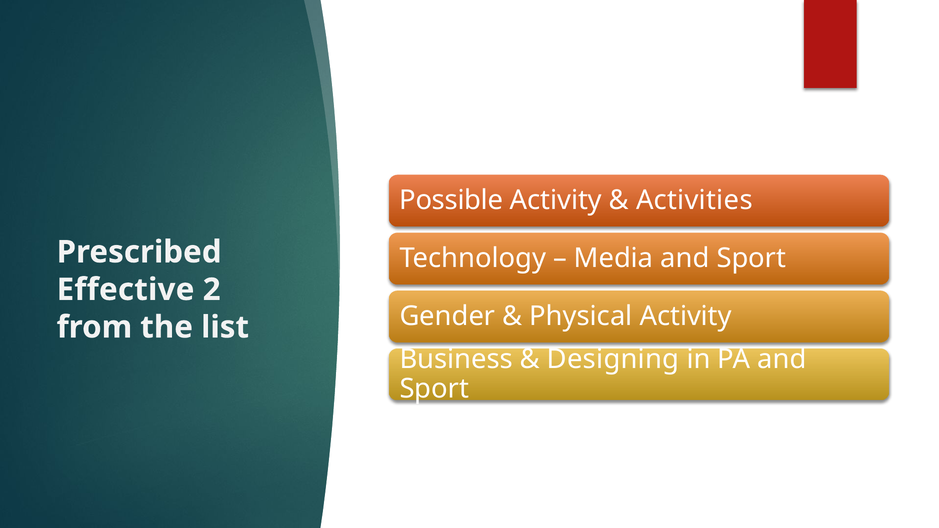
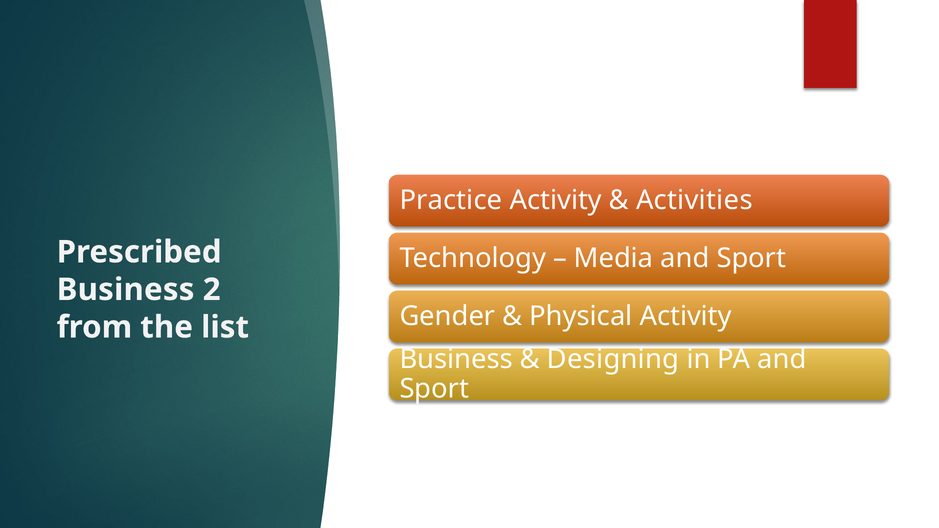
Possible: Possible -> Practice
Effective at (125, 290): Effective -> Business
